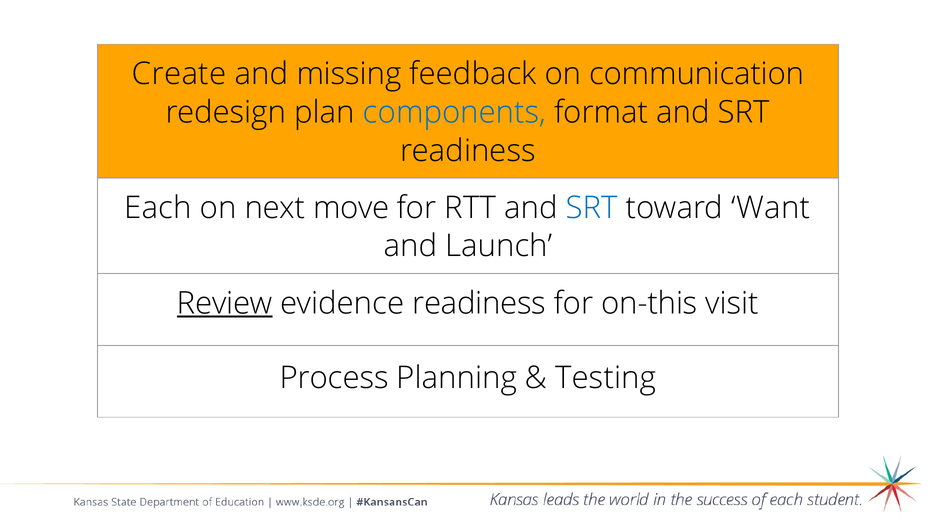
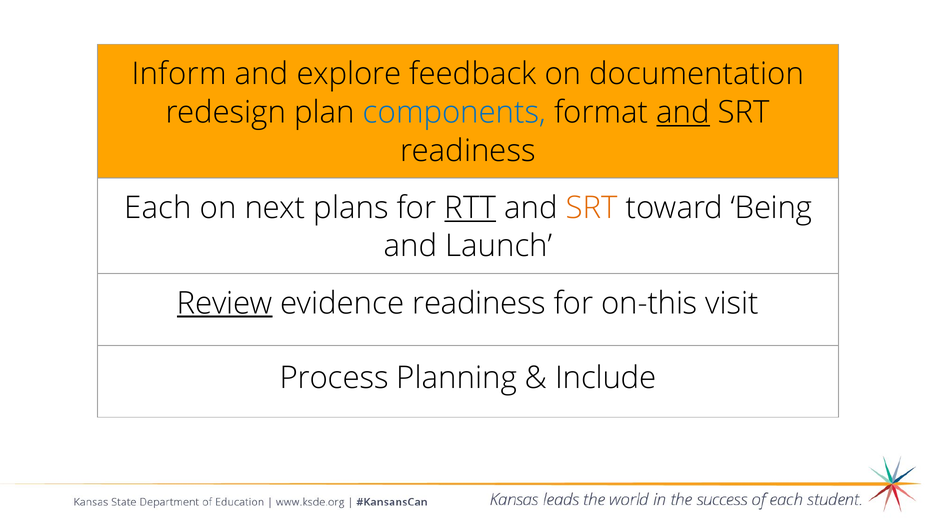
Create: Create -> Inform
missing: missing -> explore
communication: communication -> documentation
and at (683, 112) underline: none -> present
move: move -> plans
RTT underline: none -> present
SRT at (592, 208) colour: blue -> orange
Want: Want -> Being
Testing: Testing -> Include
